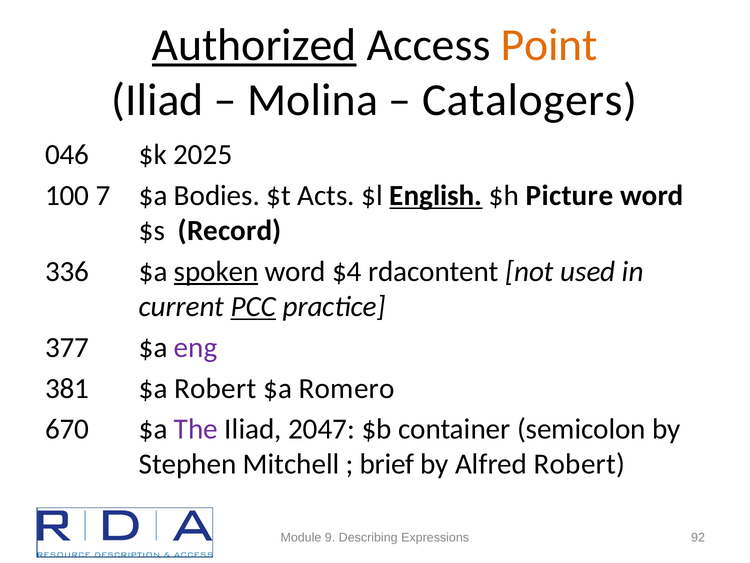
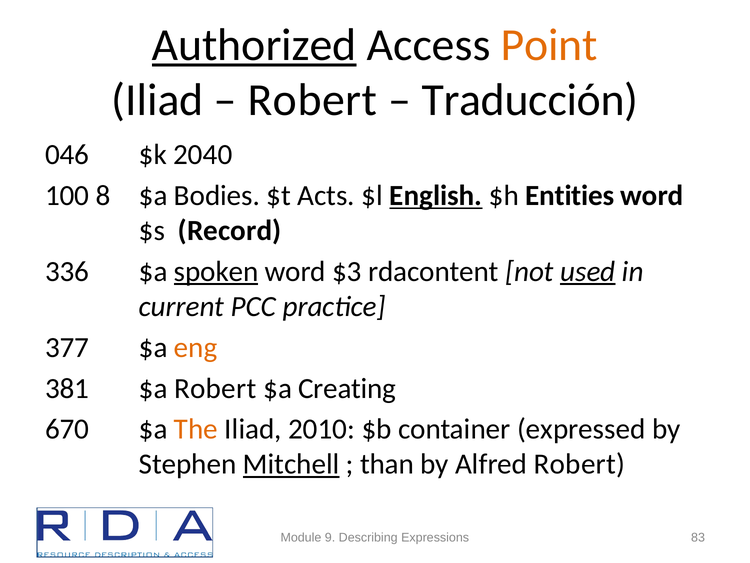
Molina at (313, 100): Molina -> Robert
Catalogers: Catalogers -> Traducción
2025: 2025 -> 2040
7: 7 -> 8
Picture: Picture -> Entities
$4: $4 -> $3
used underline: none -> present
PCC underline: present -> none
eng colour: purple -> orange
Romero: Romero -> Creating
The colour: purple -> orange
2047: 2047 -> 2010
semicolon: semicolon -> expressed
Mitchell underline: none -> present
brief: brief -> than
92: 92 -> 83
